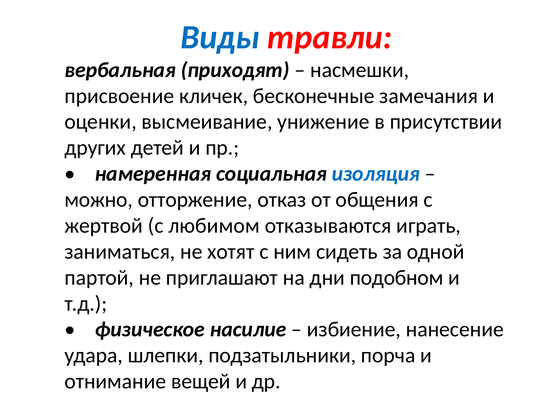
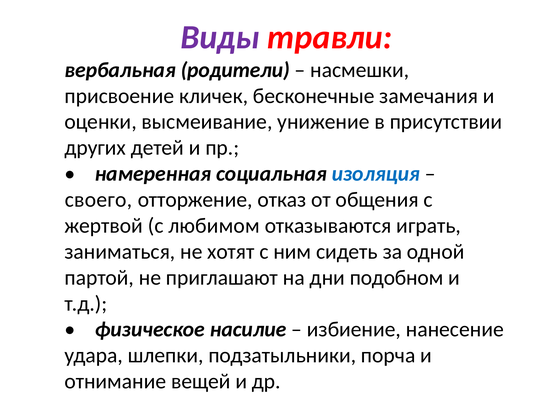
Виды colour: blue -> purple
приходят: приходят -> родители
можно: можно -> своего
